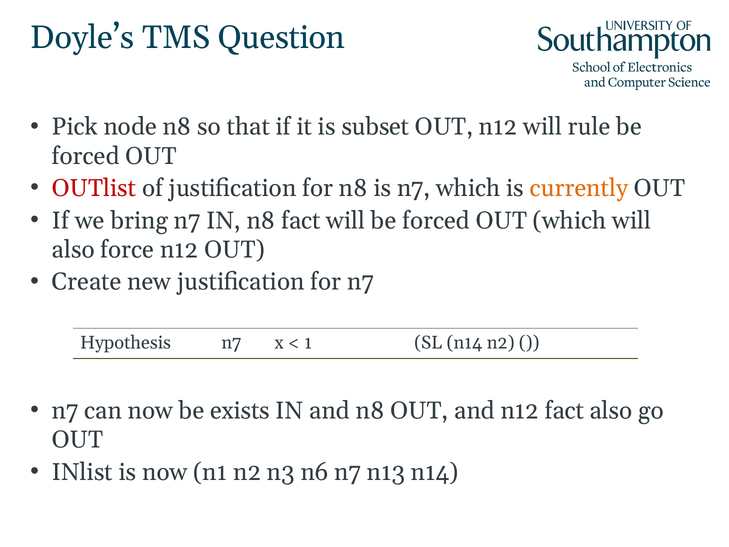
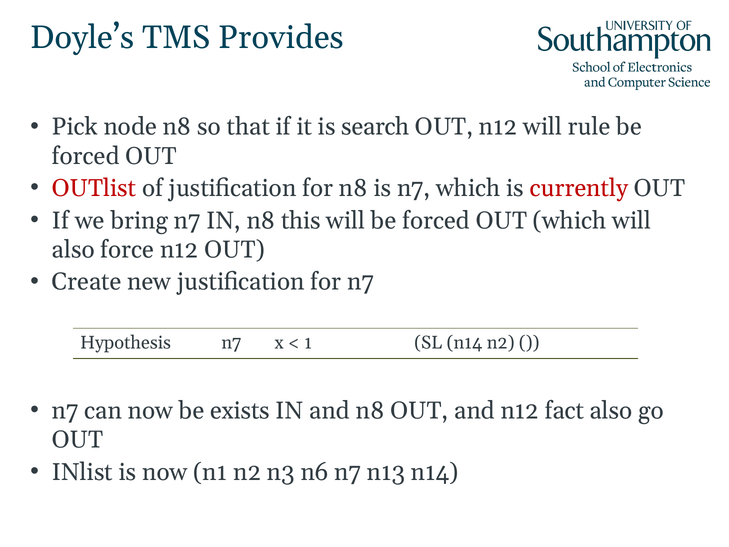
Question: Question -> Provides
subset: subset -> search
currently colour: orange -> red
n8 fact: fact -> this
